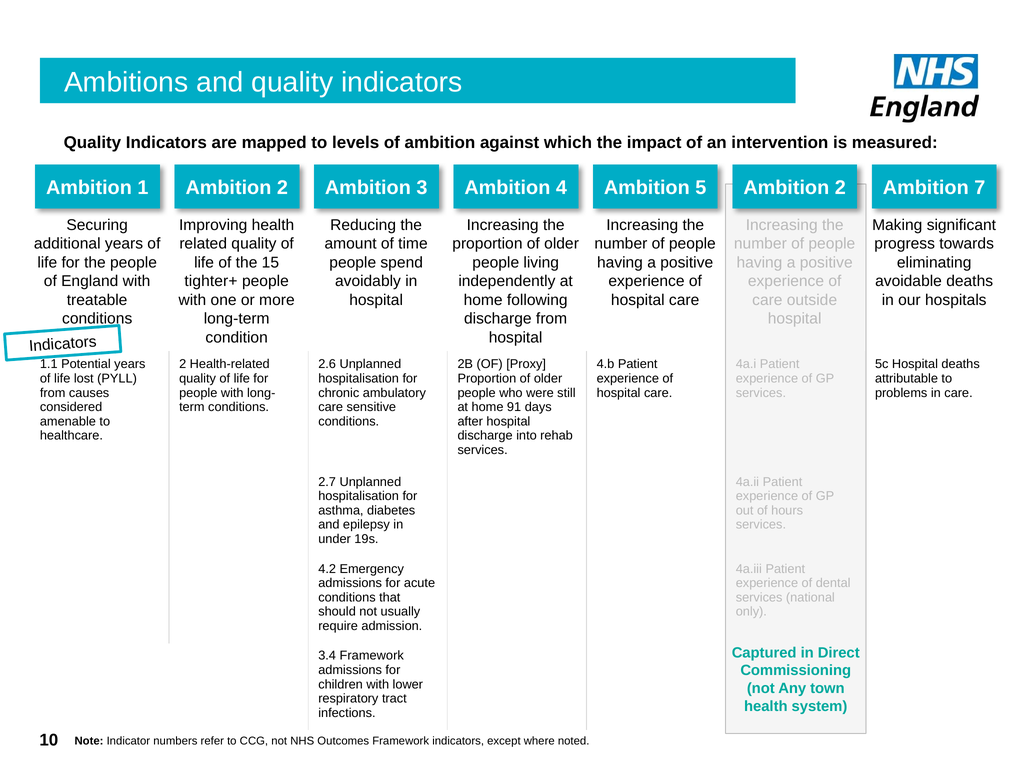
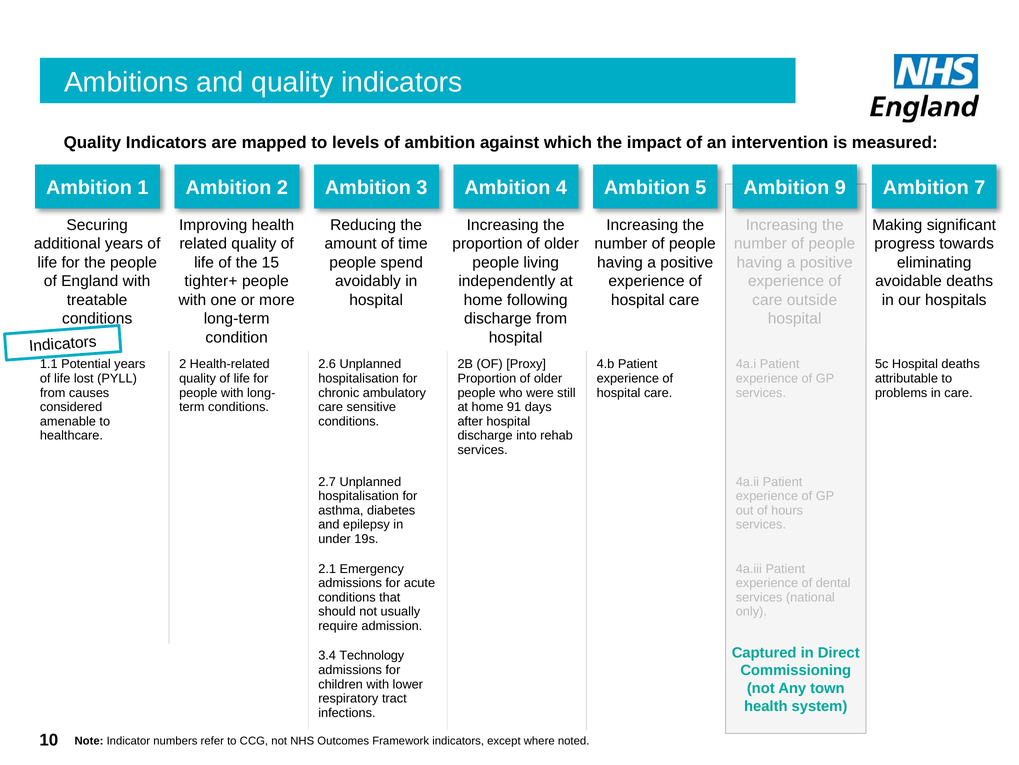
2 at (840, 187): 2 -> 9
4.2: 4.2 -> 2.1
3.4 Framework: Framework -> Technology
